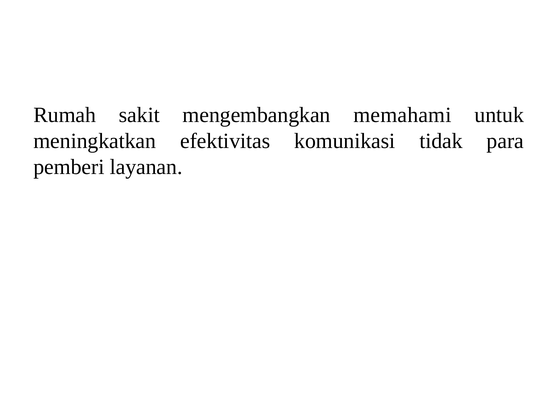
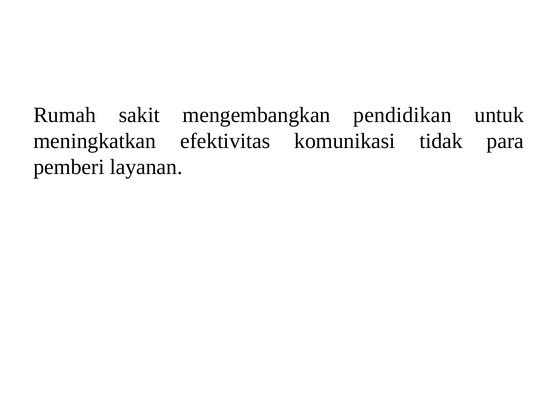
memahami: memahami -> pendidikan
